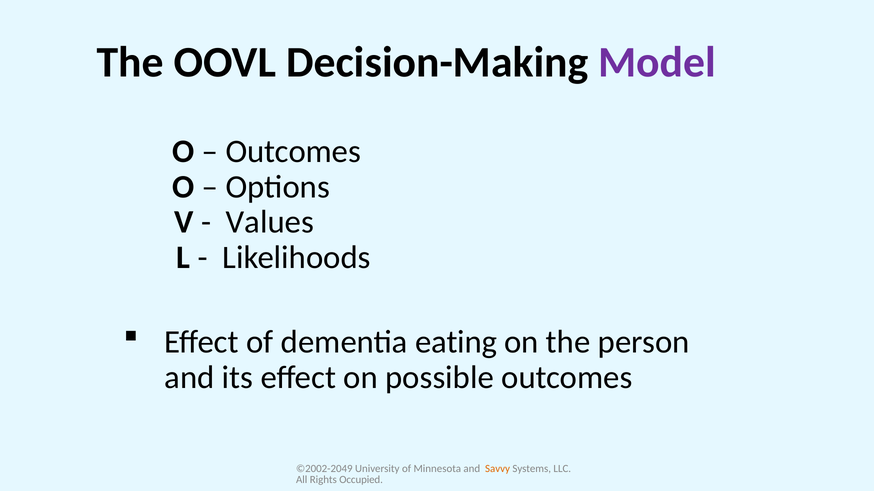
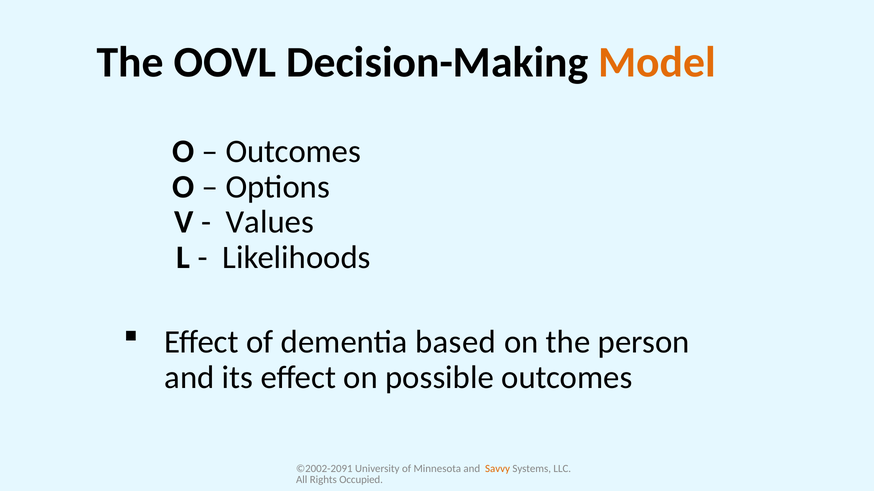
Model colour: purple -> orange
eating: eating -> based
©2002-2049: ©2002-2049 -> ©2002-2091
